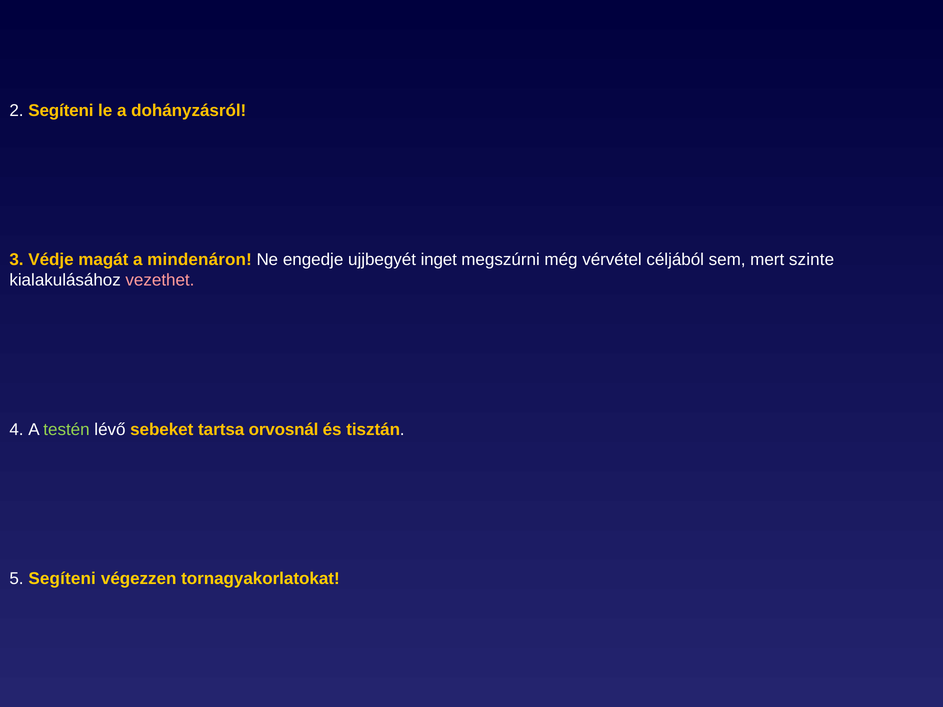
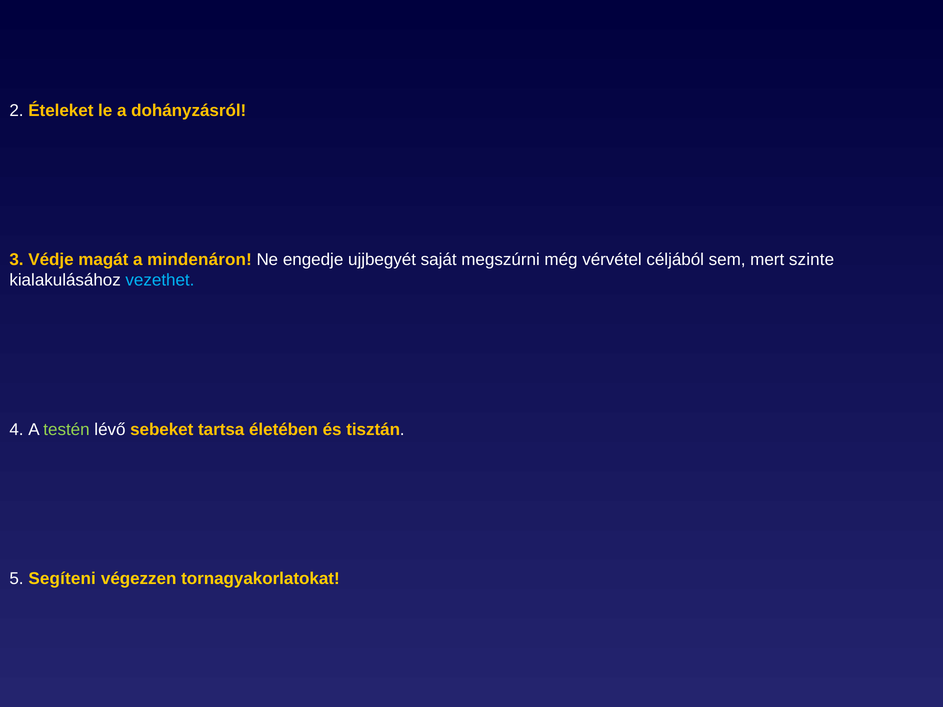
2 Segíteni: Segíteni -> Ételeket
inget: inget -> saját
vezethet colour: pink -> light blue
orvosnál: orvosnál -> életében
